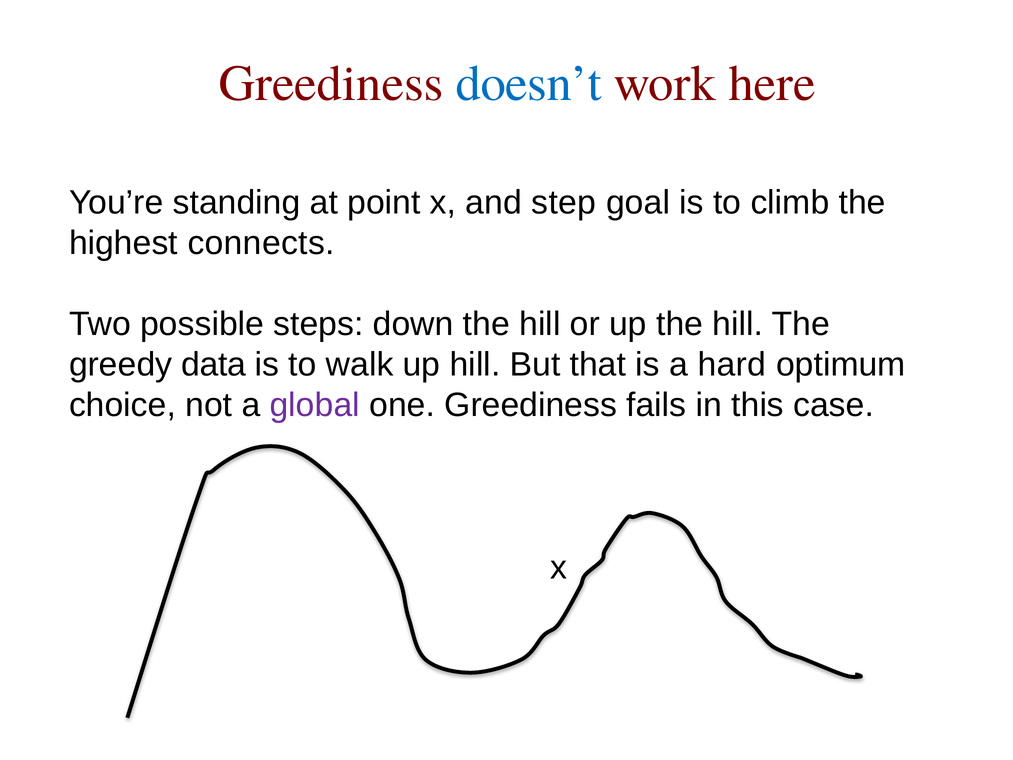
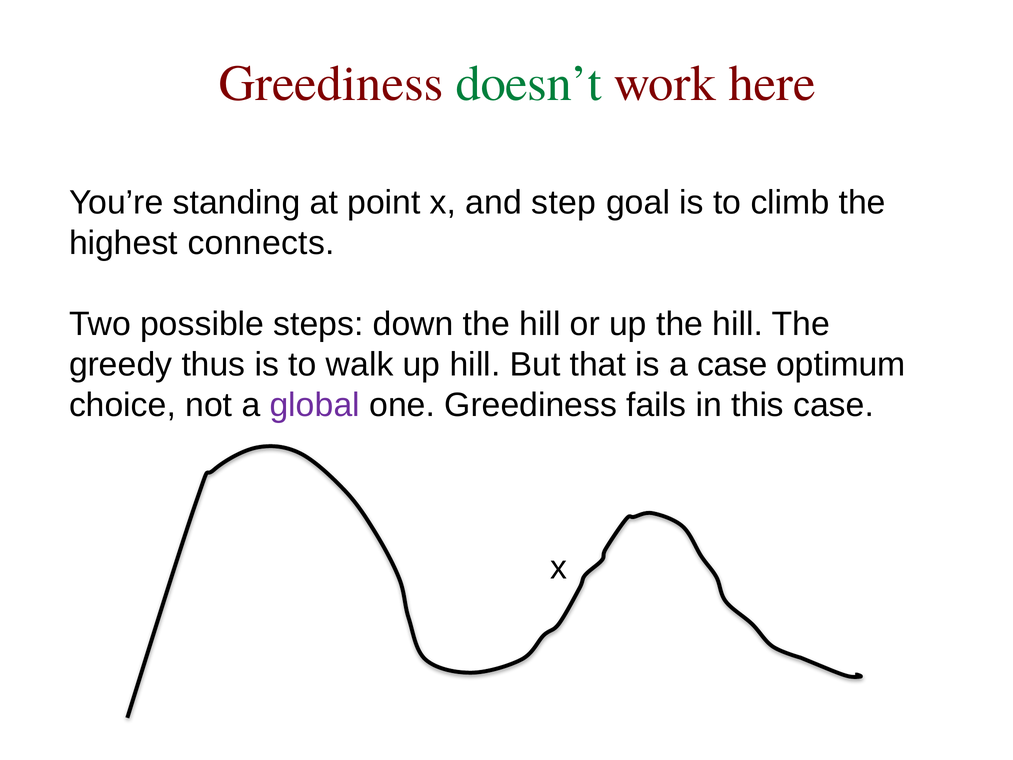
doesn’t colour: blue -> green
data: data -> thus
a hard: hard -> case
